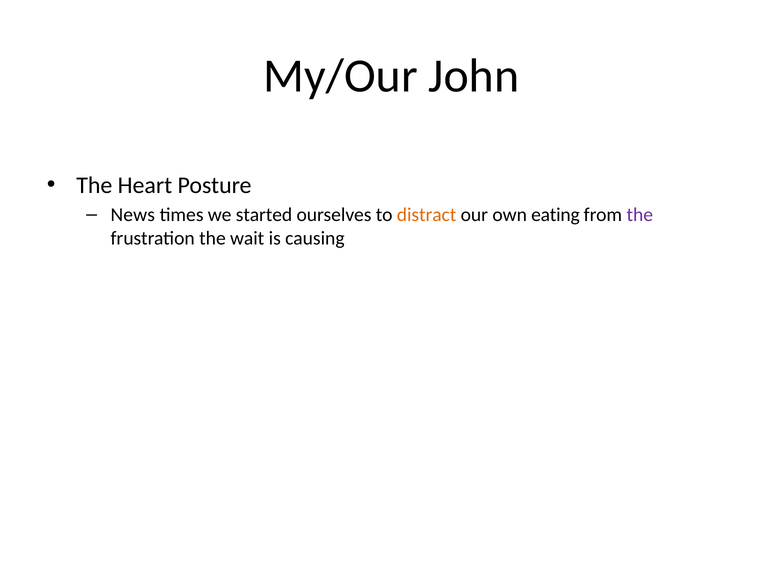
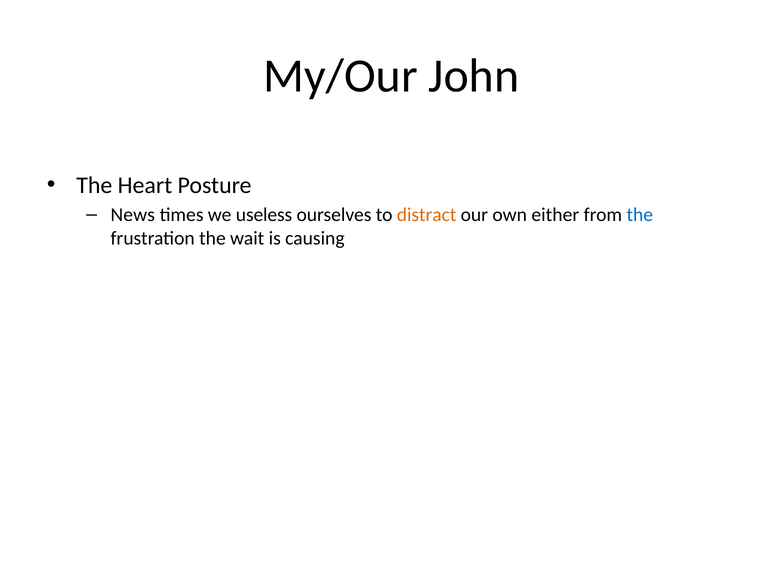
started: started -> useless
eating: eating -> either
the at (640, 215) colour: purple -> blue
